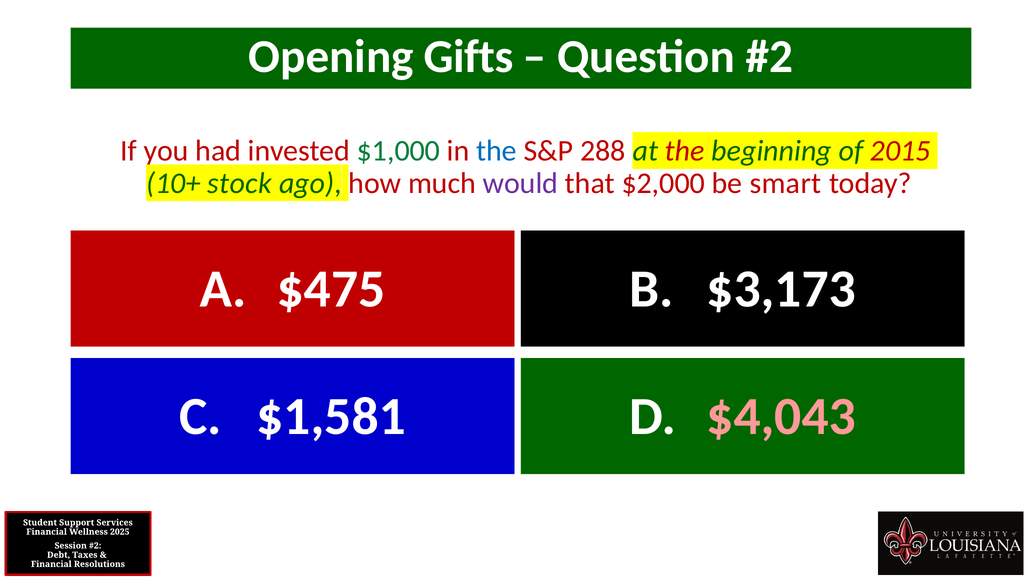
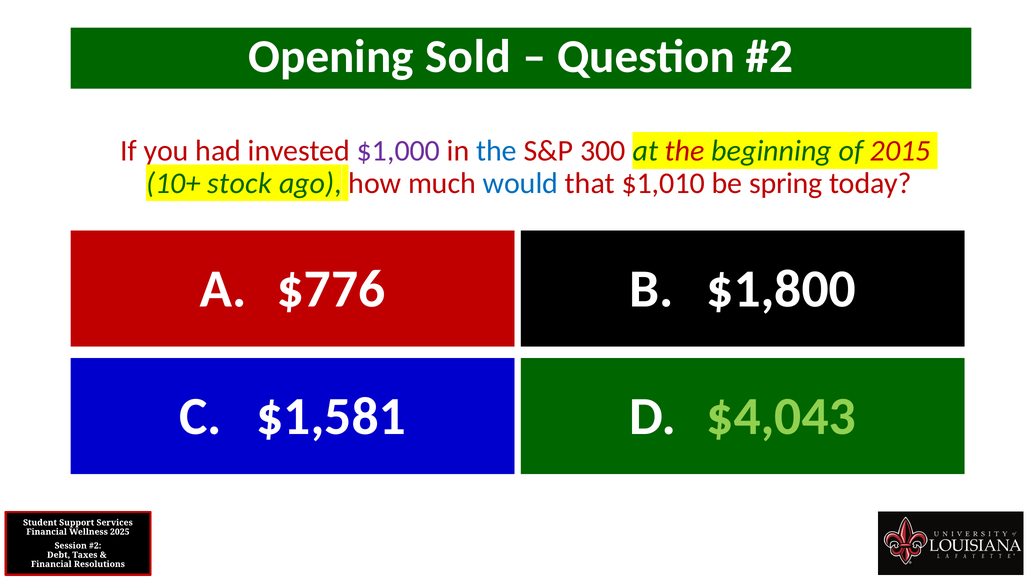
Gifts: Gifts -> Sold
$1,000 colour: green -> purple
288: 288 -> 300
would colour: purple -> blue
$2,000: $2,000 -> $1,010
smart: smart -> spring
$475: $475 -> $776
$3,173: $3,173 -> $1,800
$4,043 colour: pink -> light green
